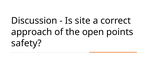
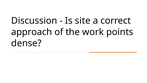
open: open -> work
safety: safety -> dense
